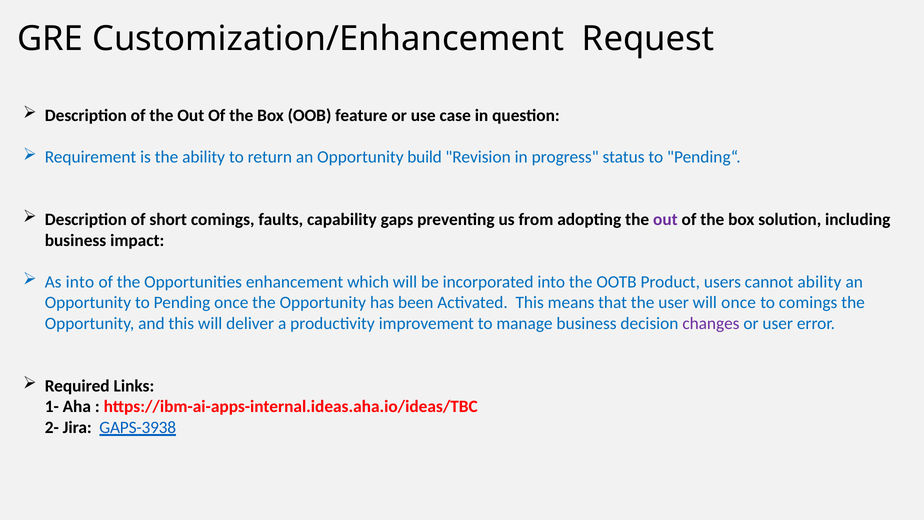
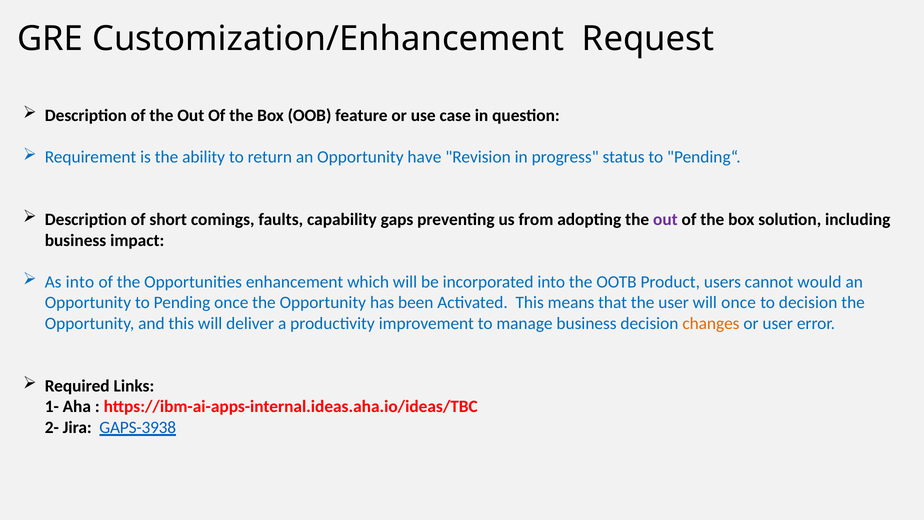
build: build -> have
cannot ability: ability -> would
to comings: comings -> decision
changes colour: purple -> orange
